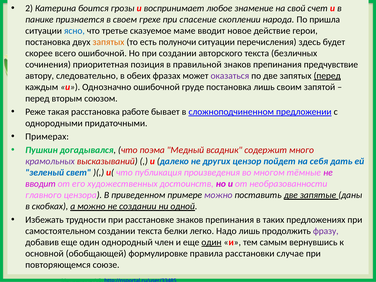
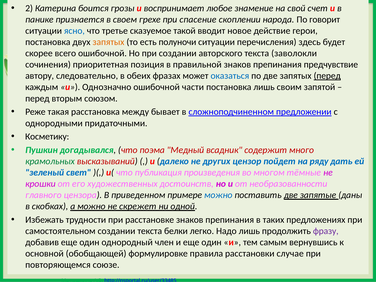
пришла: пришла -> говорит
маме: маме -> такой
безличных: безличных -> заволокли
оказаться colour: purple -> blue
груде: груде -> части
работе: работе -> между
Примерах: Примерах -> Косметику
крамольных colour: purple -> green
себя: себя -> ряду
вводит at (40, 184): вводит -> крошки
можно at (218, 195) colour: purple -> blue
не создании: создании -> скрежет
один at (211, 242) underline: present -> none
